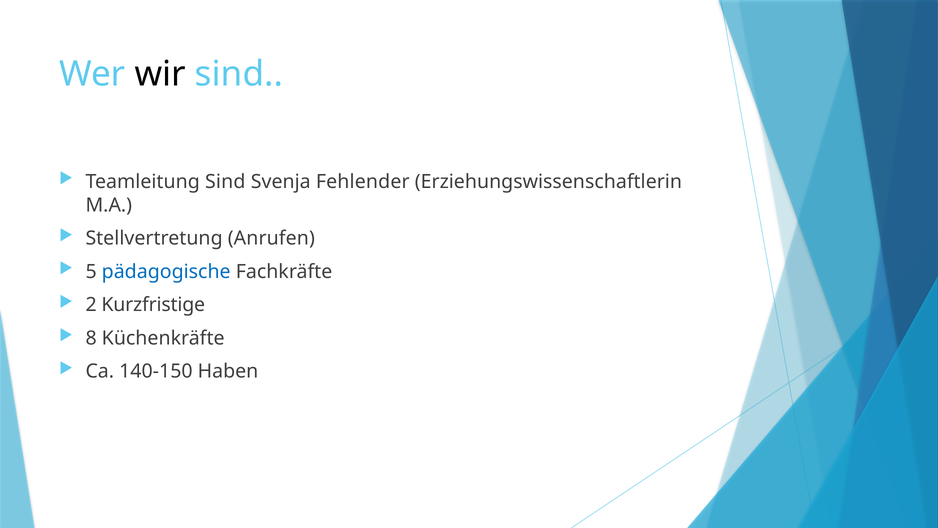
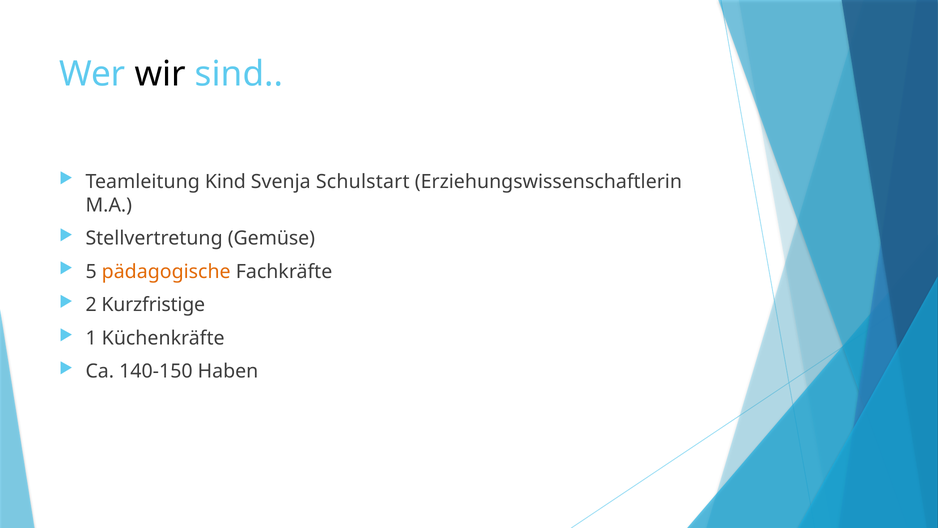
Teamleitung Sind: Sind -> Kind
Fehlender: Fehlender -> Schulstart
Anrufen: Anrufen -> Gemüse
pädagogische colour: blue -> orange
8: 8 -> 1
